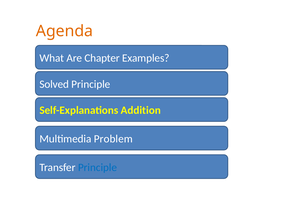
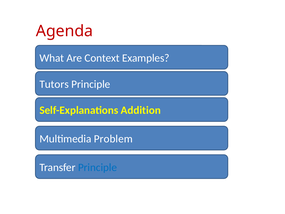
Agenda colour: orange -> red
Chapter: Chapter -> Context
Solved: Solved -> Tutors
